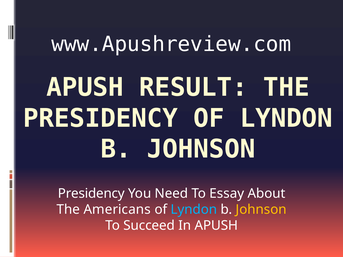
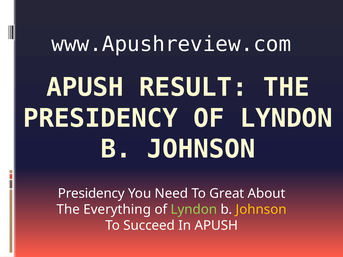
Essay: Essay -> Great
Americans: Americans -> Everything
Lyndon at (194, 210) colour: light blue -> light green
